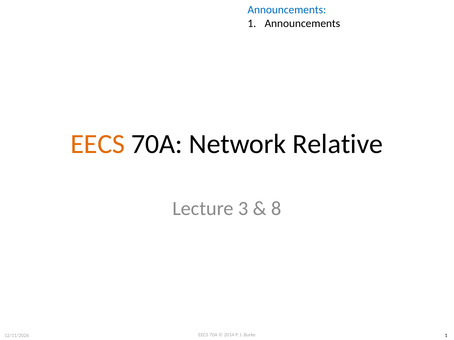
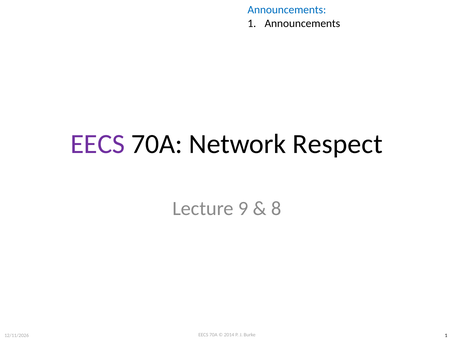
EECS at (98, 144) colour: orange -> purple
Relative: Relative -> Respect
3: 3 -> 9
